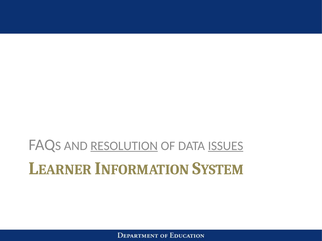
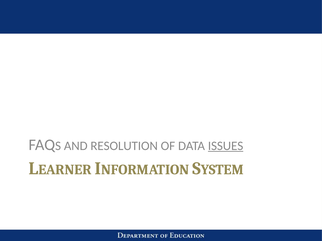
RESOLUTION underline: present -> none
